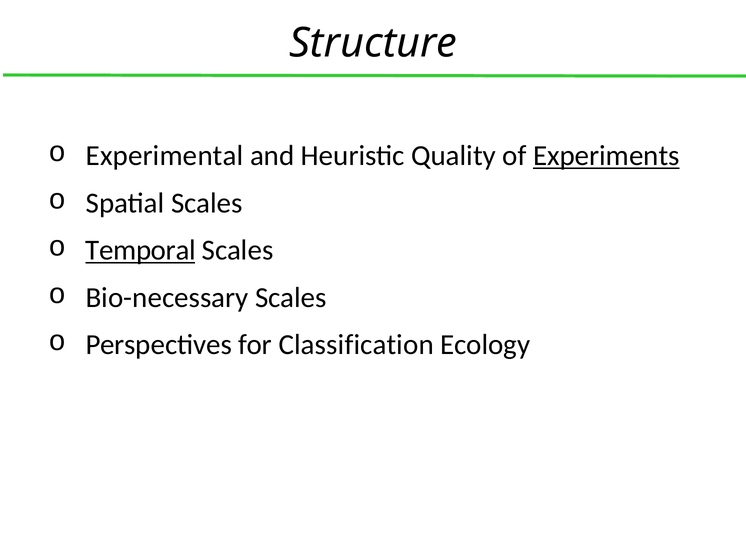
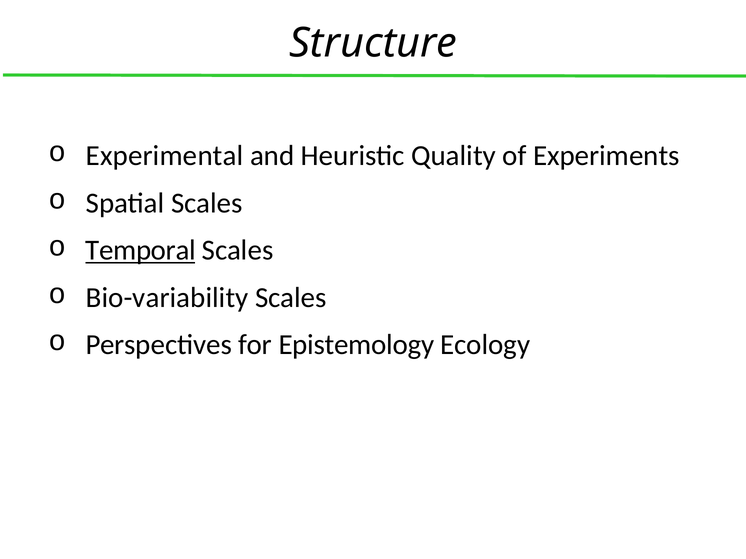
Experiments underline: present -> none
Bio-necessary: Bio-necessary -> Bio-variability
Classification: Classification -> Epistemology
